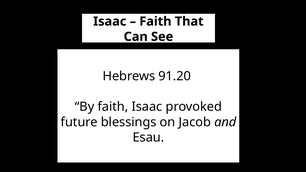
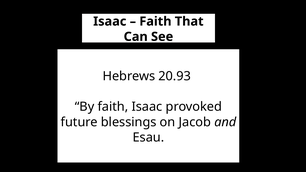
91.20: 91.20 -> 20.93
